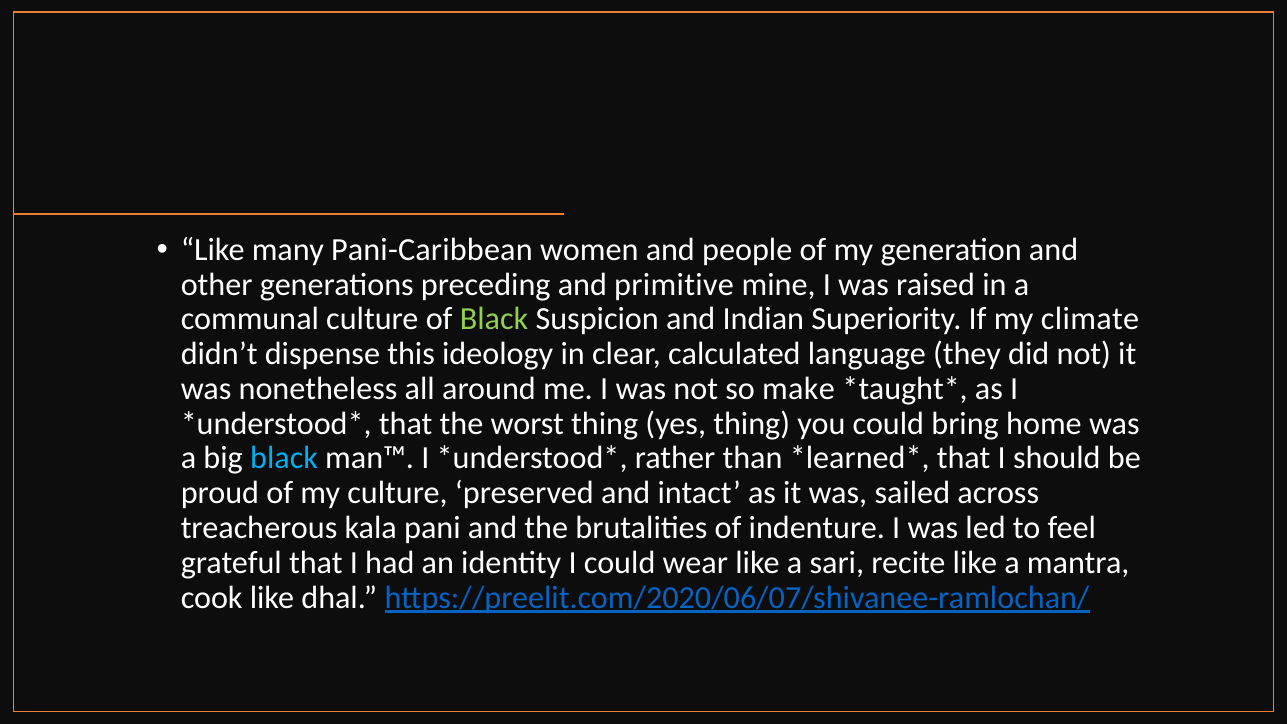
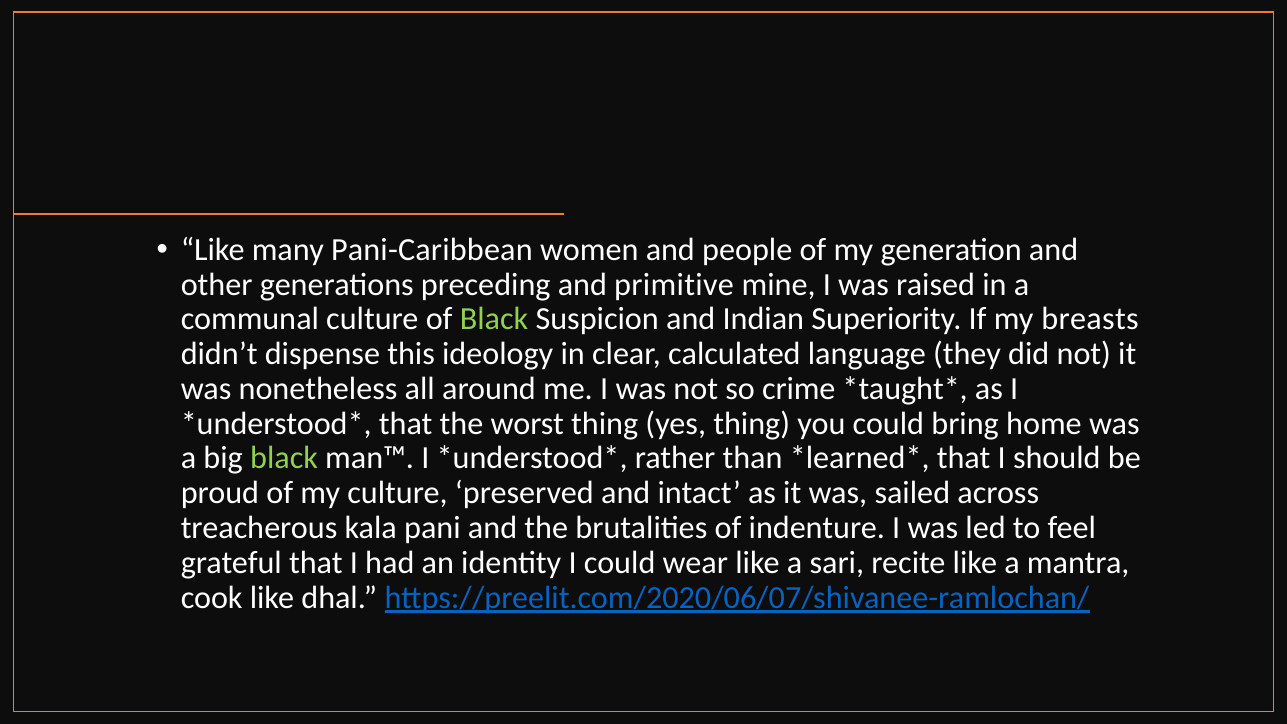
climate: climate -> breasts
make: make -> crime
black at (284, 458) colour: light blue -> light green
